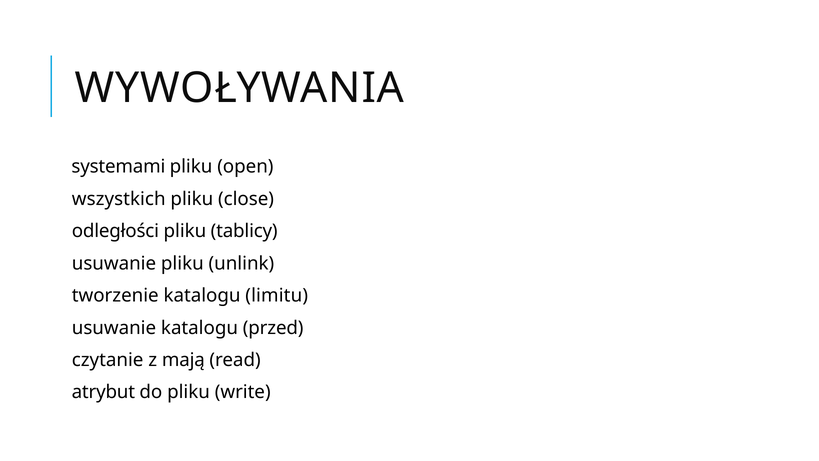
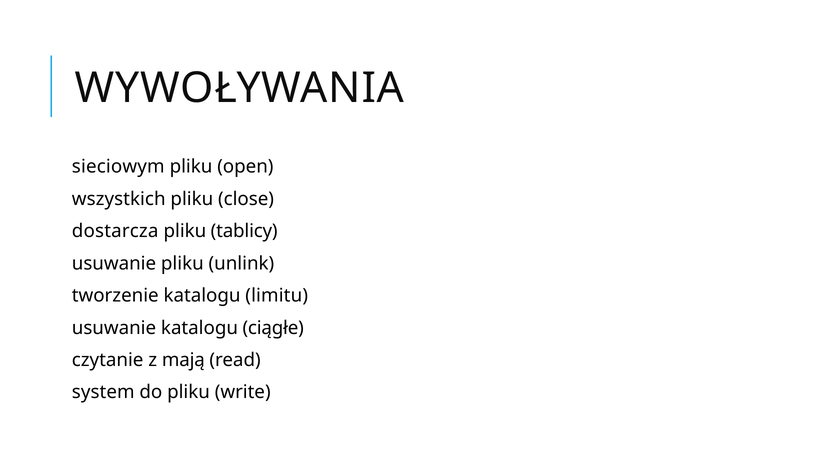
systemami: systemami -> sieciowym
odległości: odległości -> dostarcza
przed: przed -> ciągłe
atrybut: atrybut -> system
